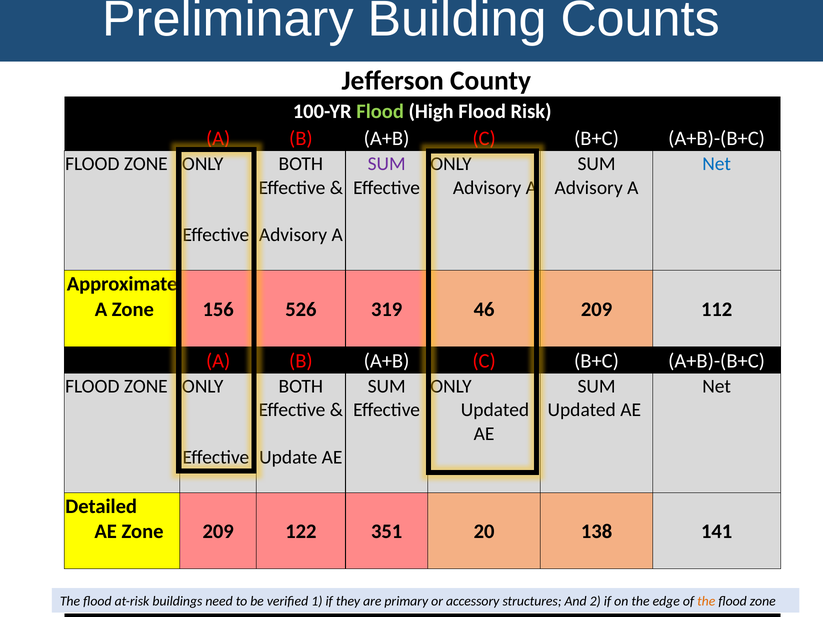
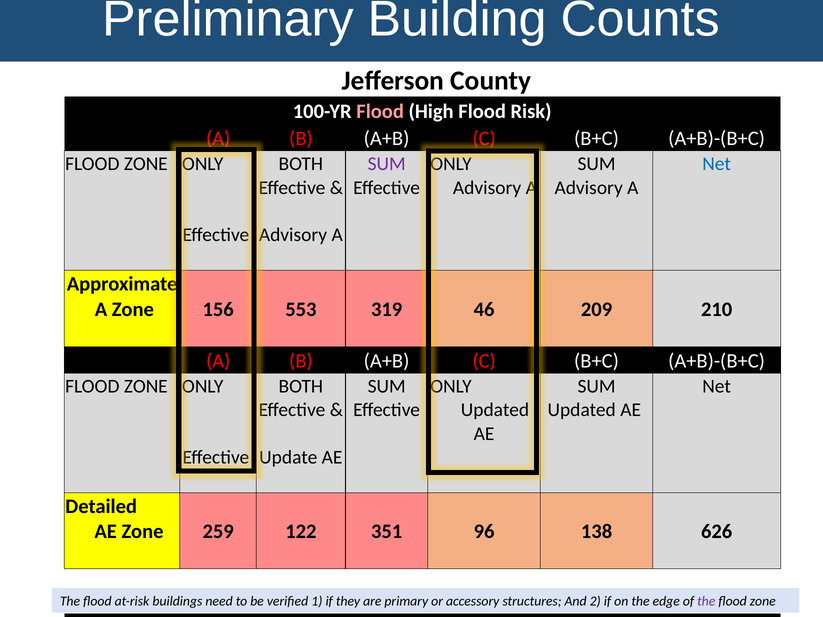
Flood at (380, 111) colour: light green -> pink
526: 526 -> 553
112: 112 -> 210
Zone 209: 209 -> 259
20: 20 -> 96
141: 141 -> 626
the at (706, 601) colour: orange -> purple
